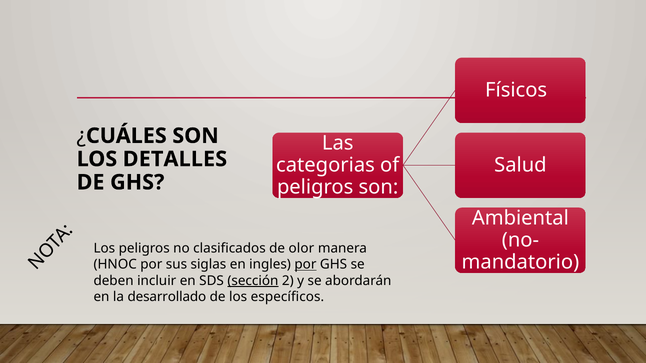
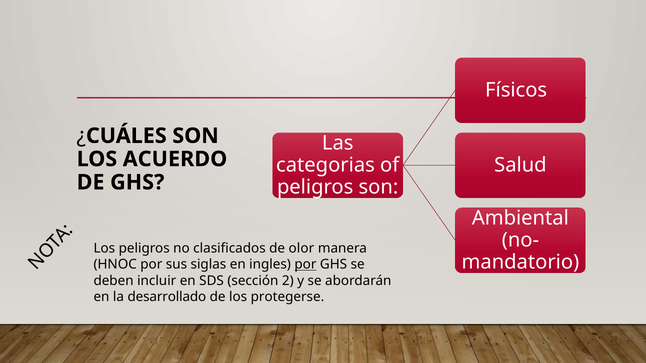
DETALLES: DETALLES -> ACUERDO
sección underline: present -> none
específicos: específicos -> protegerse
